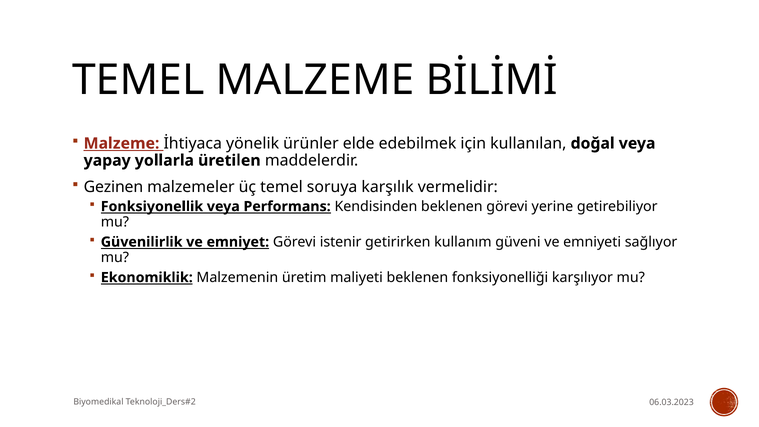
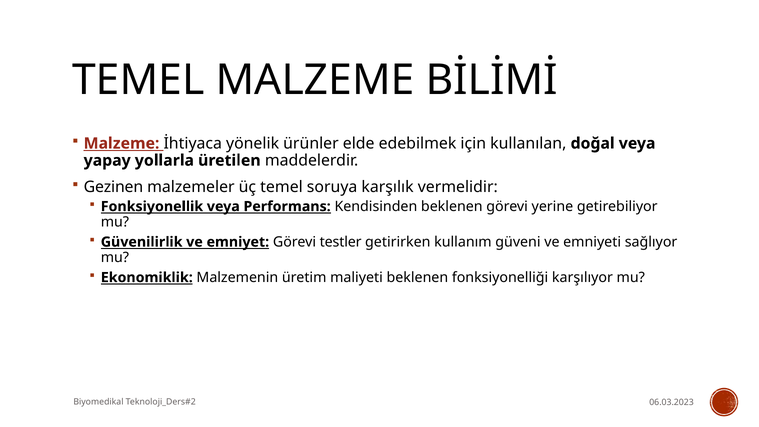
istenir: istenir -> testler
